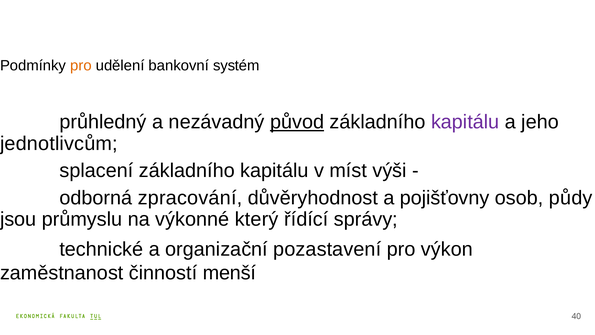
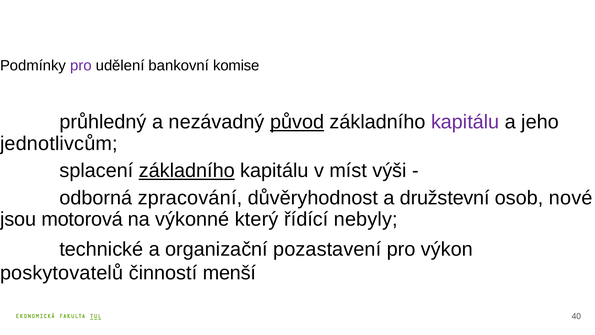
pro at (81, 65) colour: orange -> purple
systém: systém -> komise
základního at (187, 171) underline: none -> present
pojišťovny: pojišťovny -> družstevní
půdy: půdy -> nové
průmyslu: průmyslu -> motorová
správy: správy -> nebyly
zaměstnanost: zaměstnanost -> poskytovatelů
